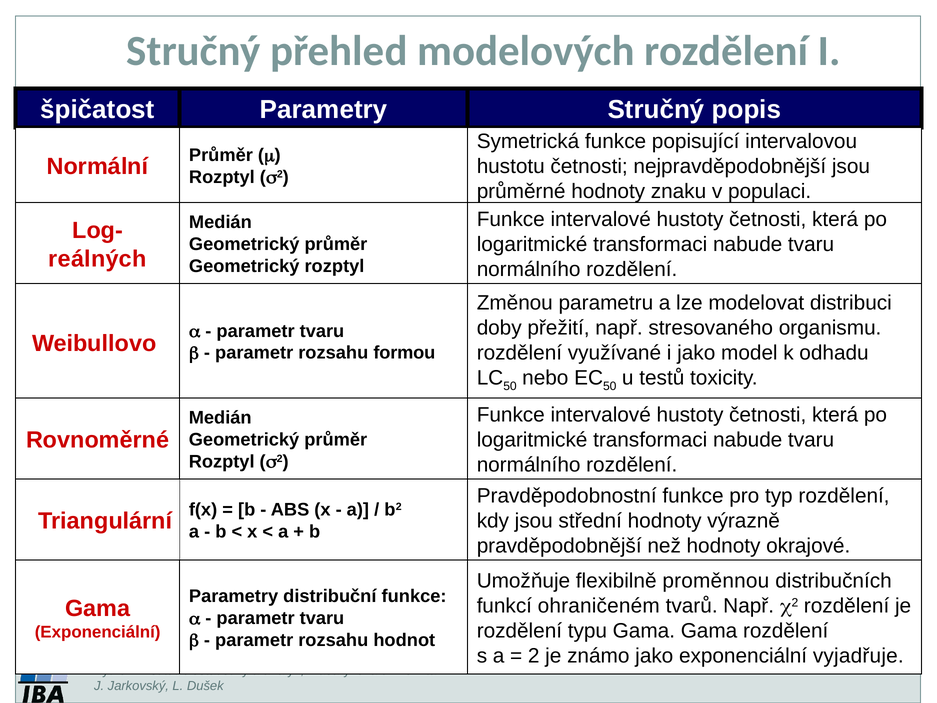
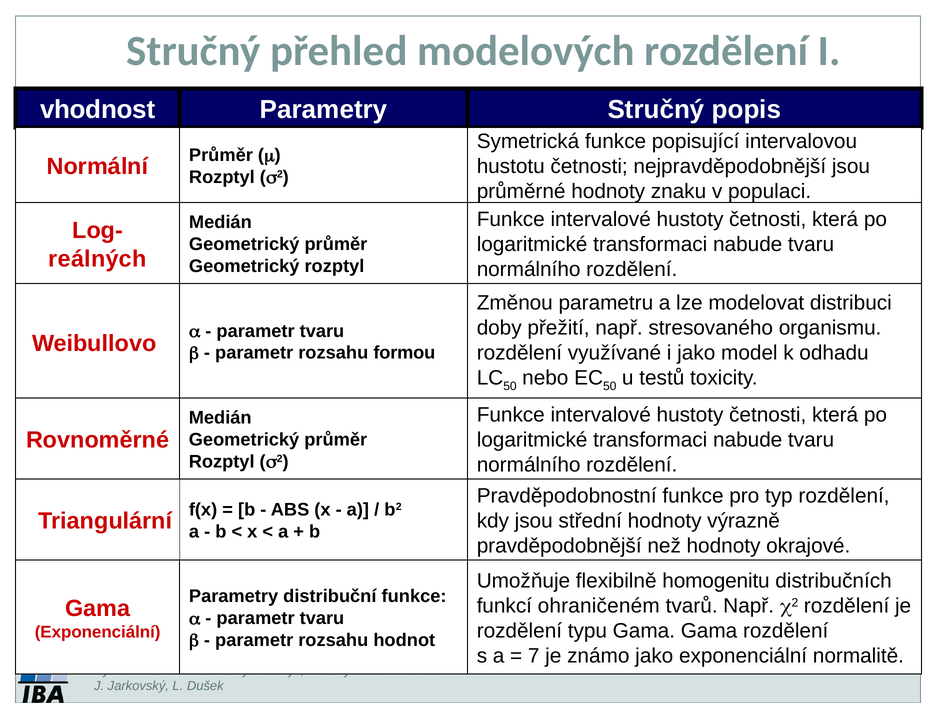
špičatost: špičatost -> vhodnost
proměnnou: proměnnou -> homogenitu
2: 2 -> 7
vyjadřuje: vyjadřuje -> normalitě
